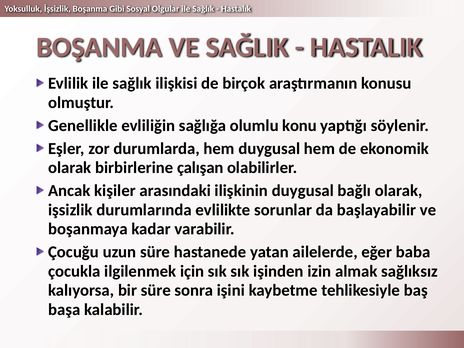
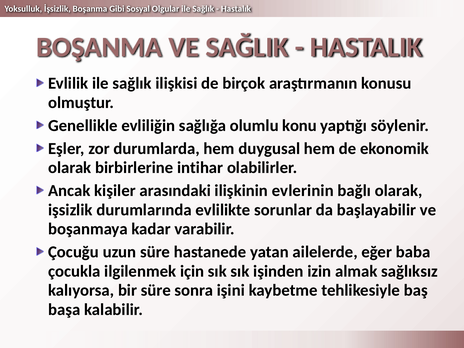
çalışan: çalışan -> intihar
ilişkinin duygusal: duygusal -> evlerinin
